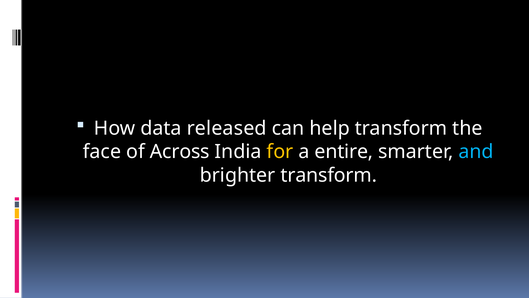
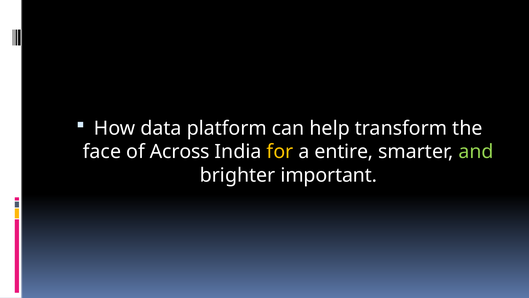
released: released -> platform
and colour: light blue -> light green
brighter transform: transform -> important
